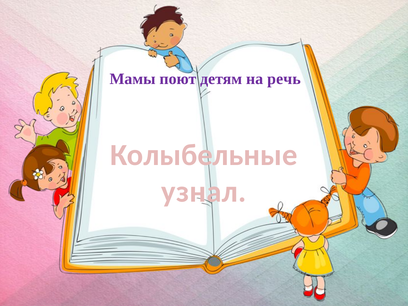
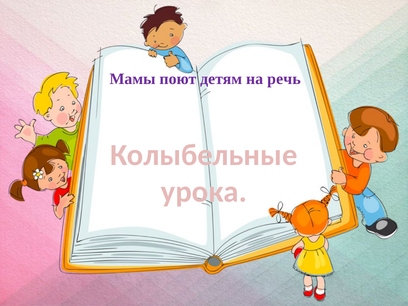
узнал: узнал -> урока
